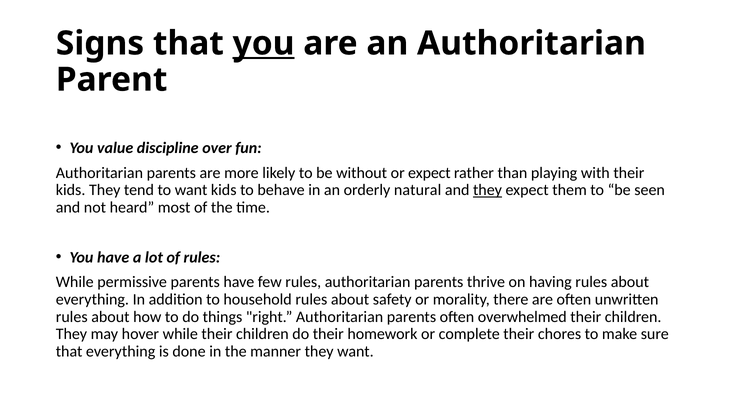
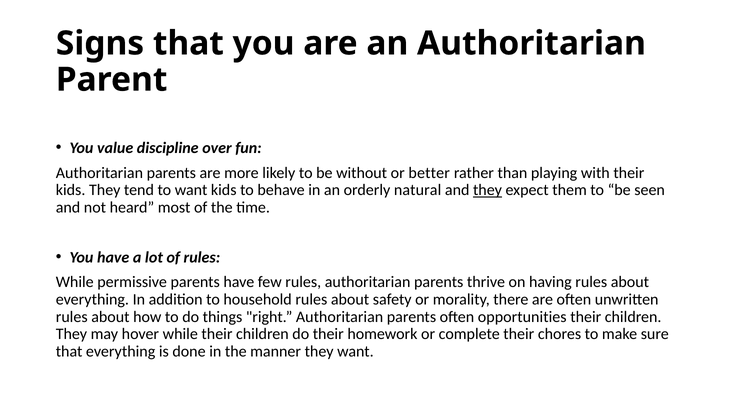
you at (264, 43) underline: present -> none
or expect: expect -> better
overwhelmed: overwhelmed -> opportunities
